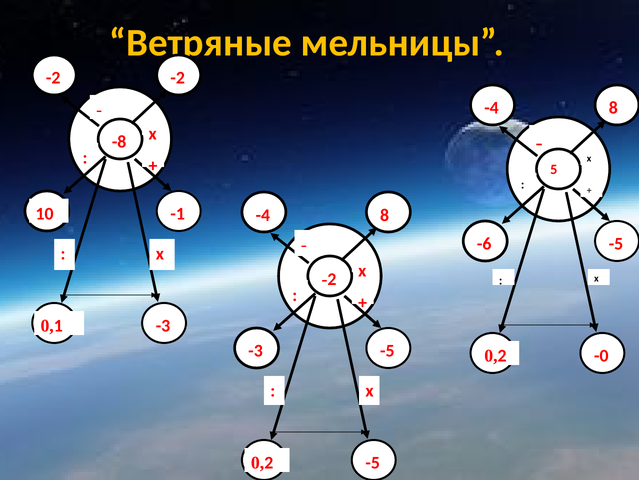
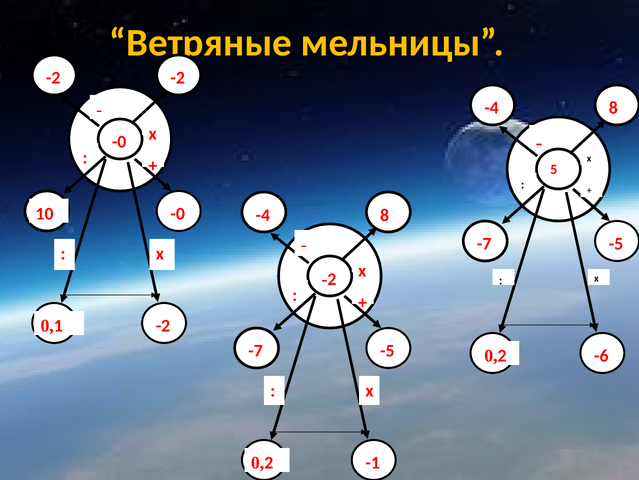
-8 at (119, 142): -8 -> -0
-1 at (178, 214): -1 -> -0
-6 at (484, 244): -6 -> -7
-3 at (163, 326): -3 -> -2
-3 at (256, 351): -3 -> -7
-0: -0 -> -6
-5 at (373, 462): -5 -> -1
